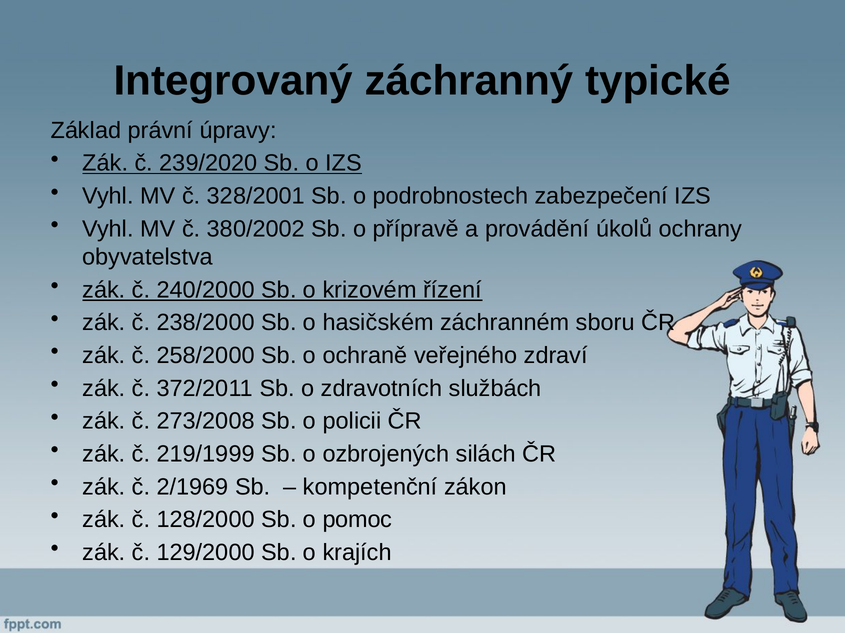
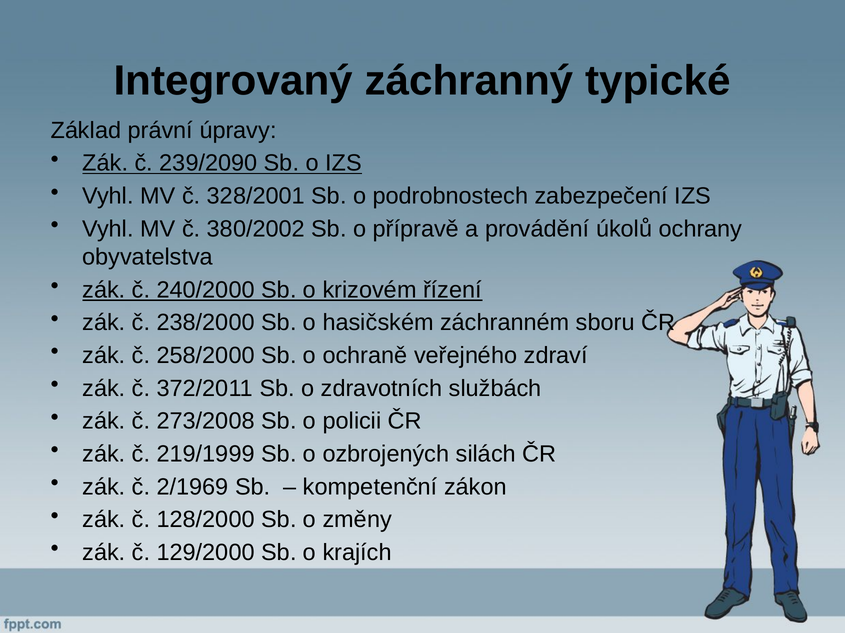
239/2020: 239/2020 -> 239/2090
pomoc: pomoc -> změny
